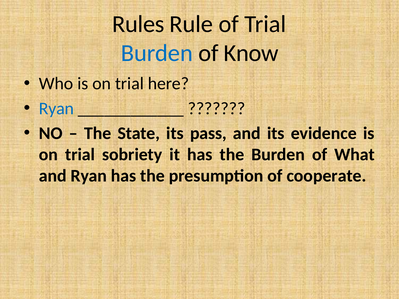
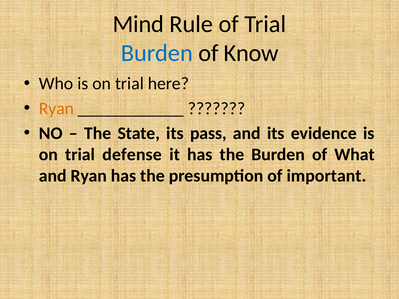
Rules: Rules -> Mind
Ryan at (56, 109) colour: blue -> orange
sobriety: sobriety -> defense
cooperate: cooperate -> important
